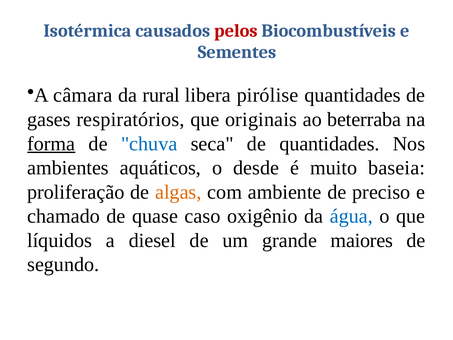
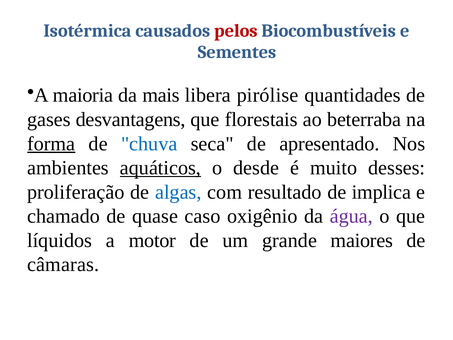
câmara: câmara -> maioria
rural: rural -> mais
respiratórios: respiratórios -> desvantagens
originais: originais -> florestais
de quantidades: quantidades -> apresentado
aquáticos underline: none -> present
baseia: baseia -> desses
algas colour: orange -> blue
ambiente: ambiente -> resultado
preciso: preciso -> implica
água colour: blue -> purple
diesel: diesel -> motor
segundo: segundo -> câmaras
